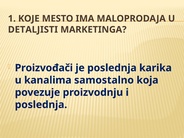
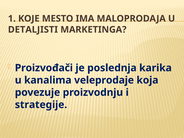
samostalno: samostalno -> veleprodaje
poslednja at (41, 105): poslednja -> strategije
